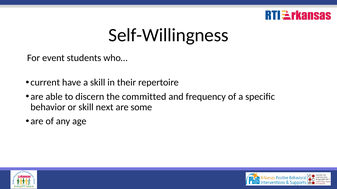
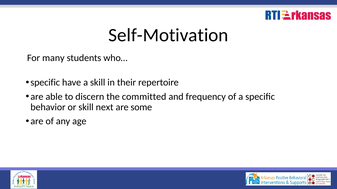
Self-Willingness: Self-Willingness -> Self-Motivation
event: event -> many
current at (45, 83): current -> specific
